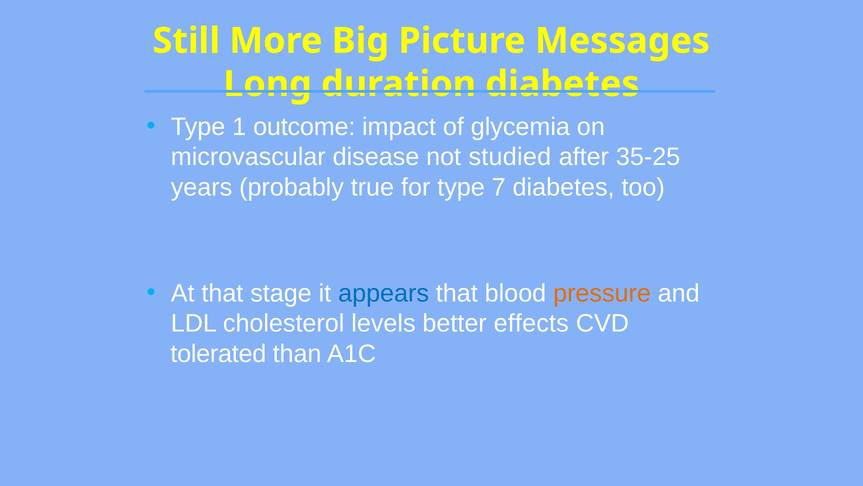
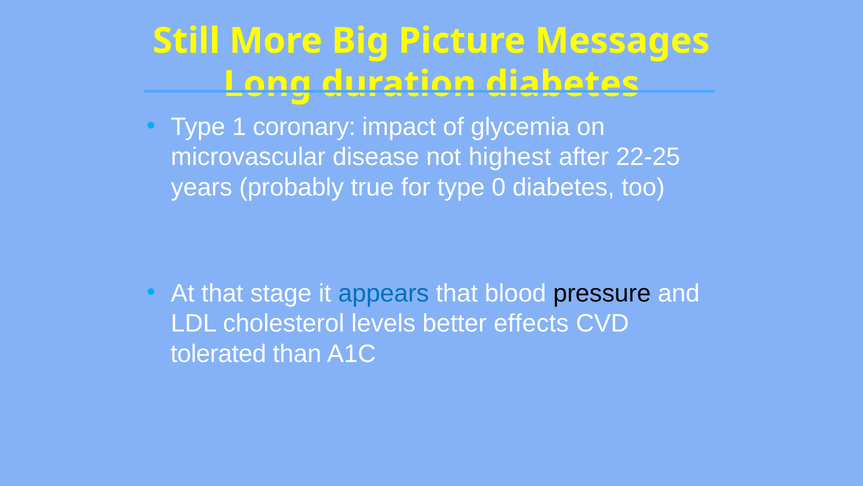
outcome: outcome -> coronary
studied: studied -> highest
35-25: 35-25 -> 22-25
7: 7 -> 0
pressure colour: orange -> black
